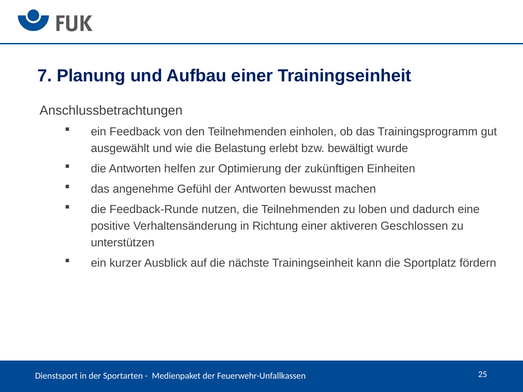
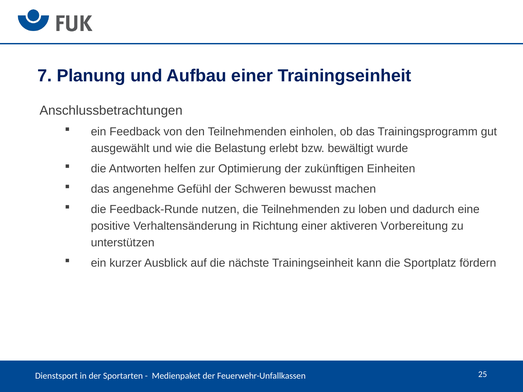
der Antworten: Antworten -> Schweren
Geschlossen: Geschlossen -> Vorbereitung
